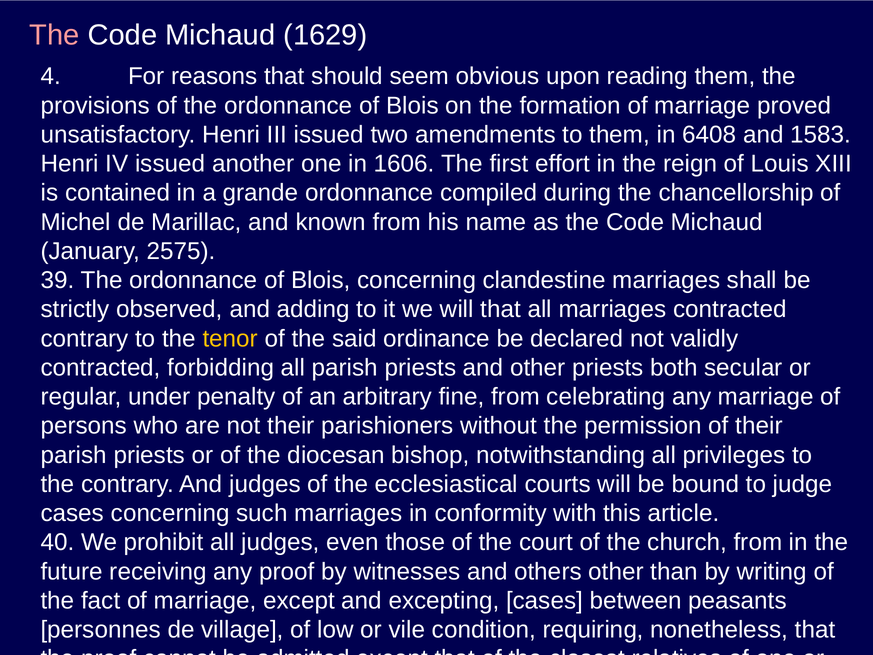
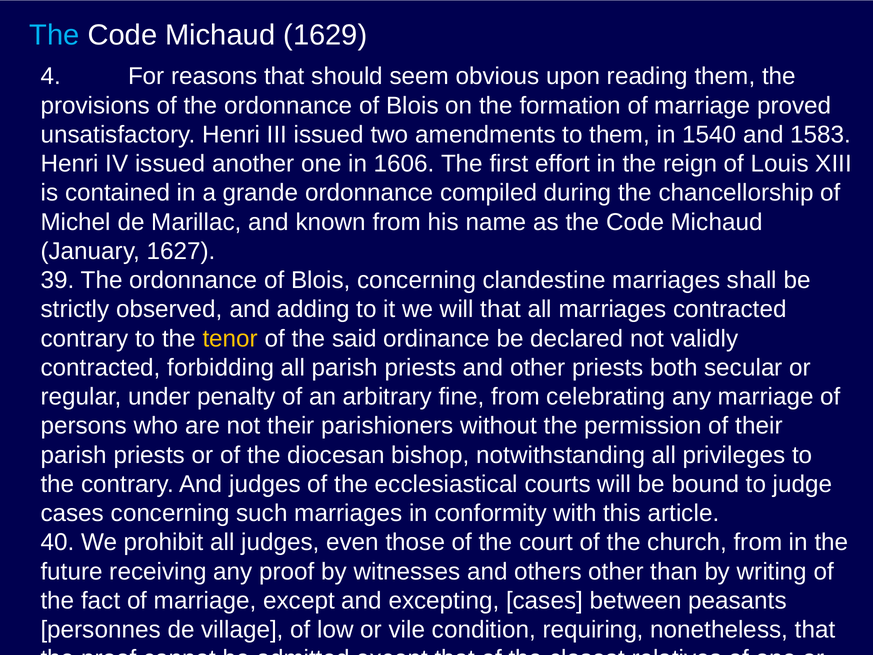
The at (55, 35) colour: pink -> light blue
6408: 6408 -> 1540
2575: 2575 -> 1627
